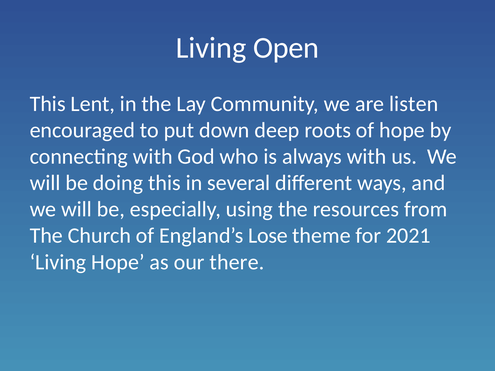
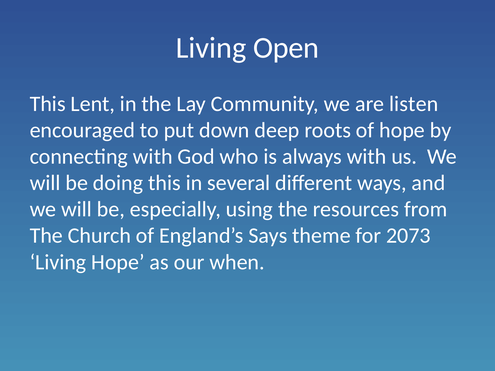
Lose: Lose -> Says
2021: 2021 -> 2073
there: there -> when
